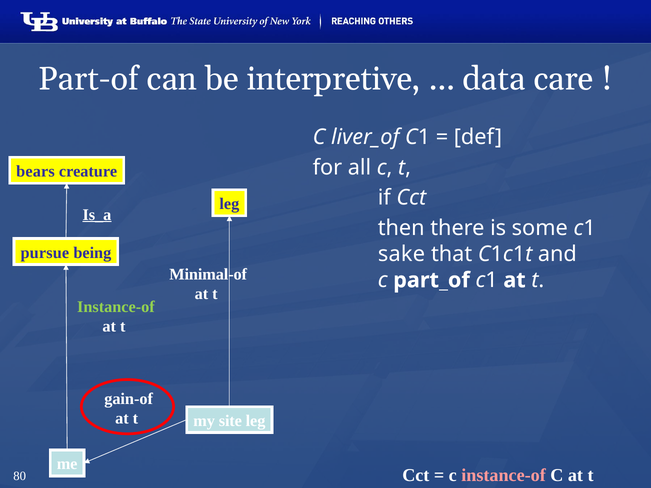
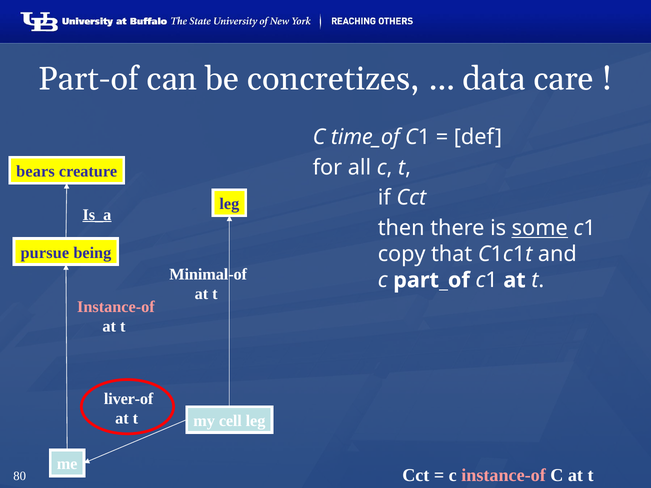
interpretive: interpretive -> concretizes
liver_of: liver_of -> time_of
some underline: none -> present
sake: sake -> copy
Instance-of at (116, 307) colour: light green -> pink
gain-of: gain-of -> liver-of
site: site -> cell
